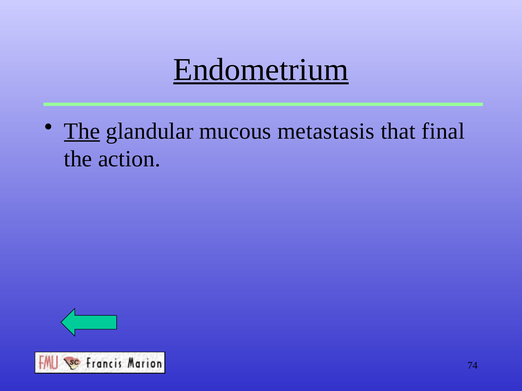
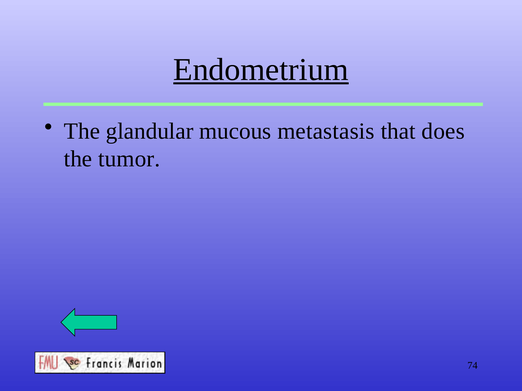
The at (82, 131) underline: present -> none
final: final -> does
action: action -> tumor
